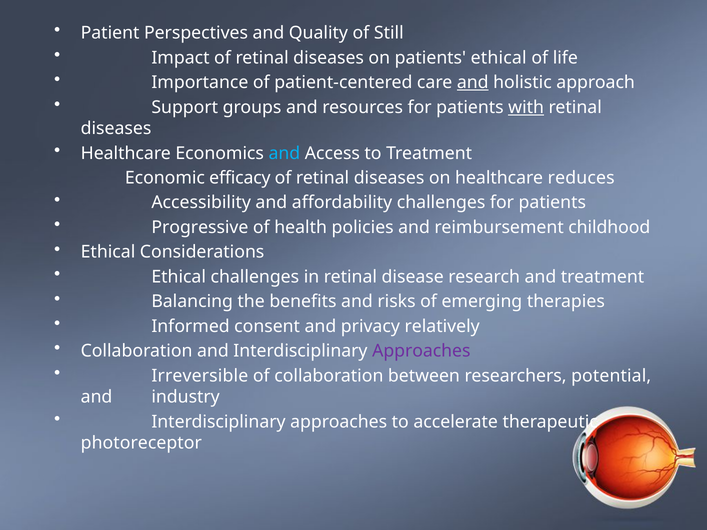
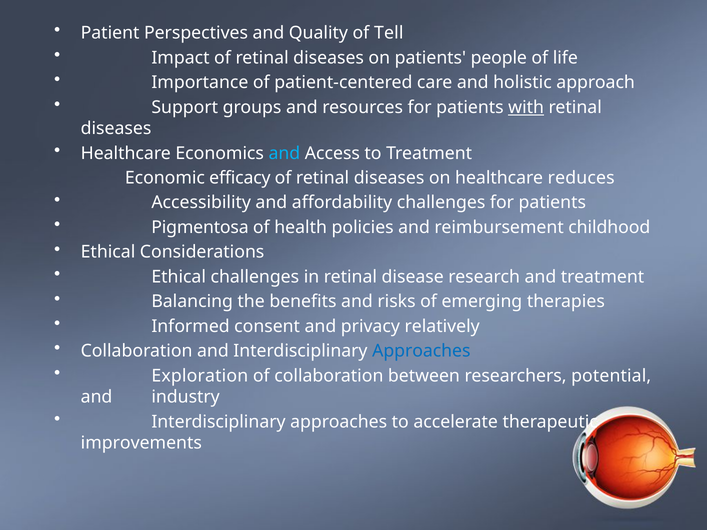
Still: Still -> Tell
patients ethical: ethical -> people
and at (473, 83) underline: present -> none
Progressive: Progressive -> Pigmentosa
Approaches at (421, 351) colour: purple -> blue
Irreversible: Irreversible -> Exploration
photoreceptor: photoreceptor -> improvements
